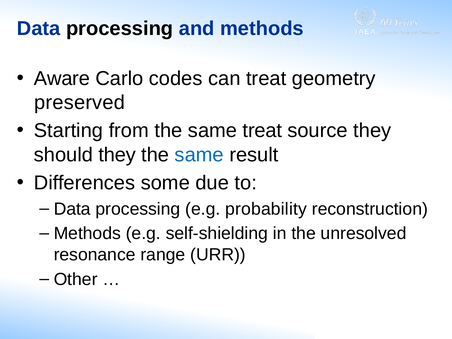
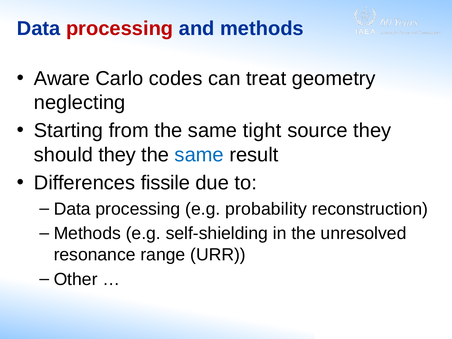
processing at (120, 29) colour: black -> red
preserved: preserved -> neglecting
same treat: treat -> tight
some: some -> fissile
